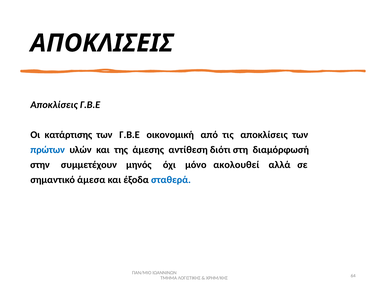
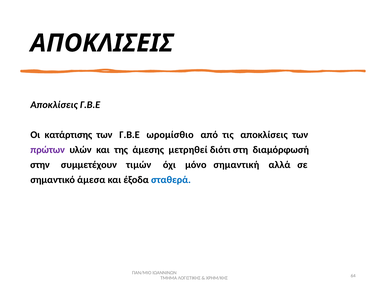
οικονομική: οικονομική -> ωρομίσθιο
πρώτων colour: blue -> purple
αντίθεση: αντίθεση -> μετρηθεί
μηνός: μηνός -> τιμών
ακολουθεί: ακολουθεί -> σημαντική
